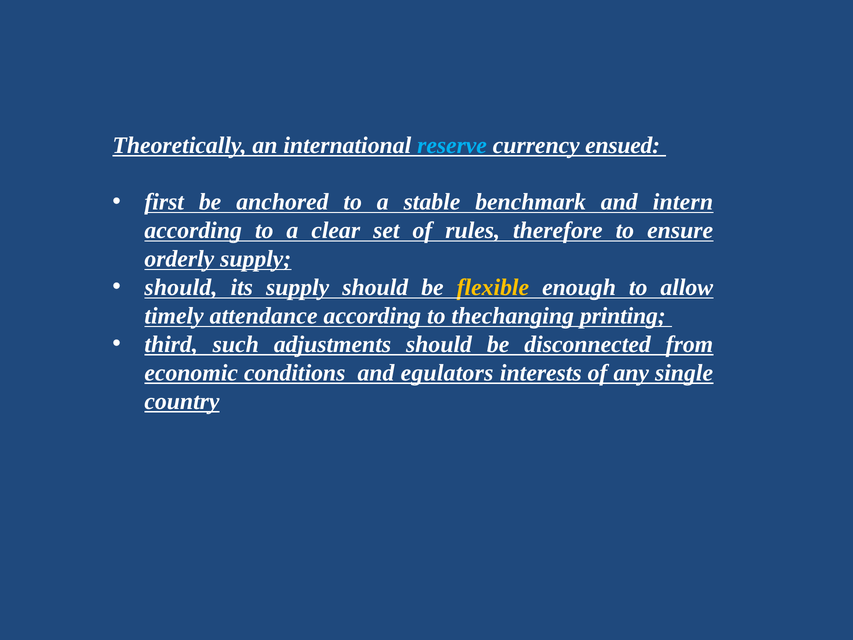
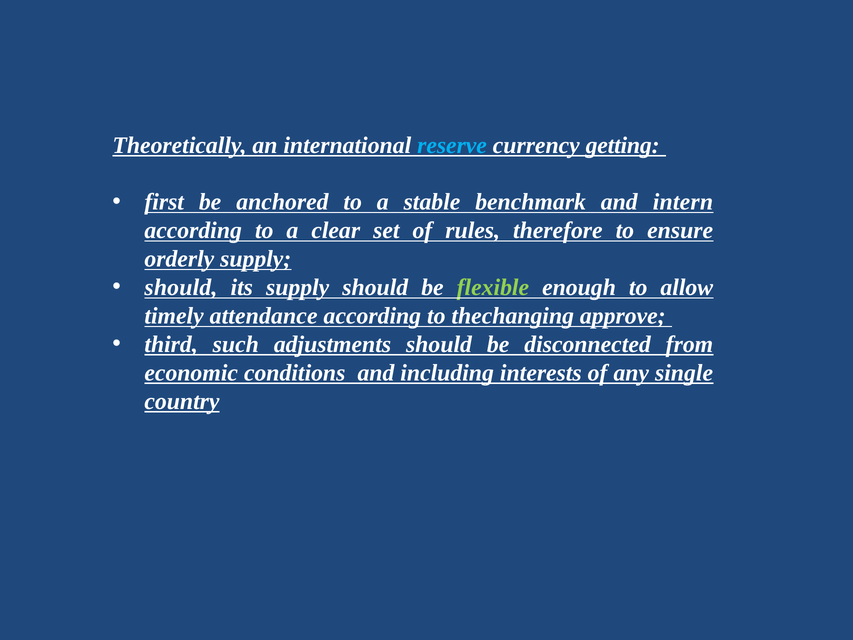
ensued: ensued -> getting
flexible colour: yellow -> light green
printing: printing -> approve
egulators: egulators -> including
